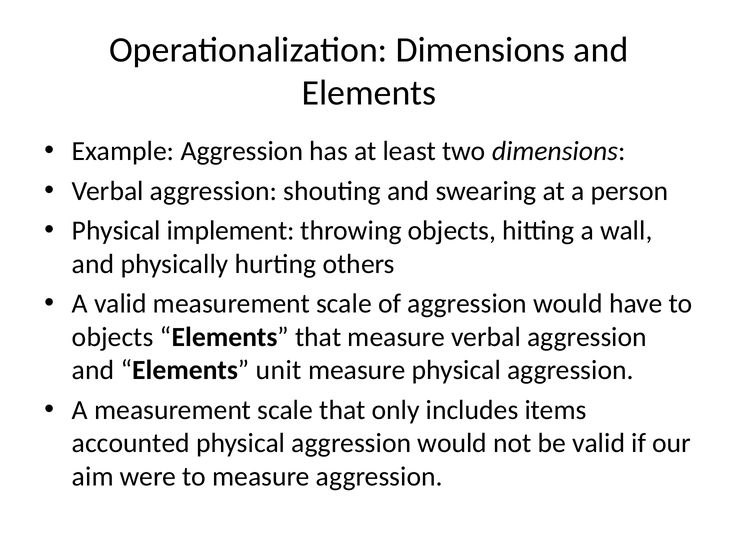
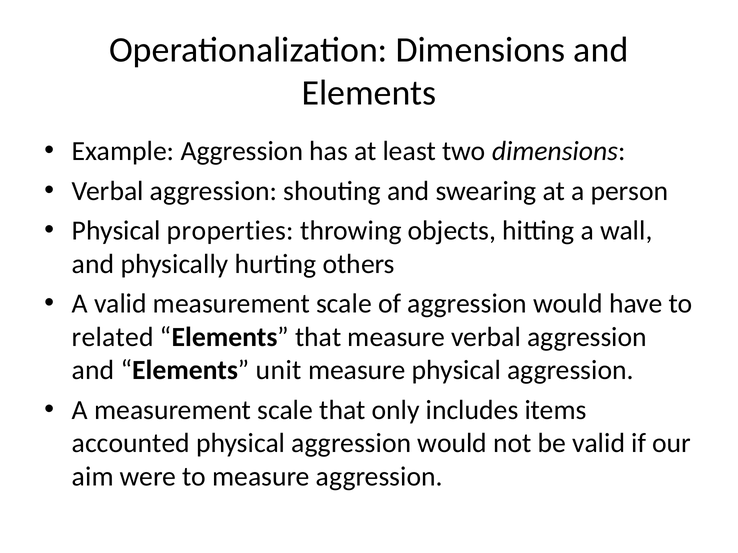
implement: implement -> properties
objects at (113, 337): objects -> related
